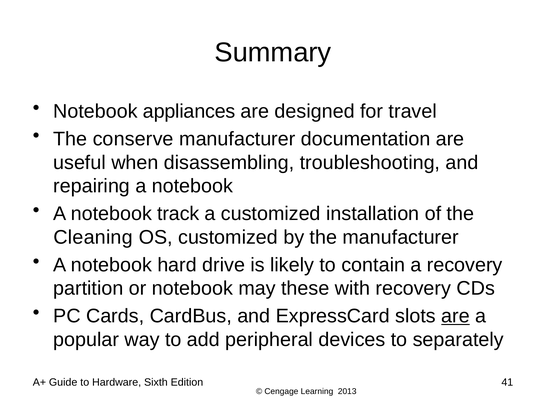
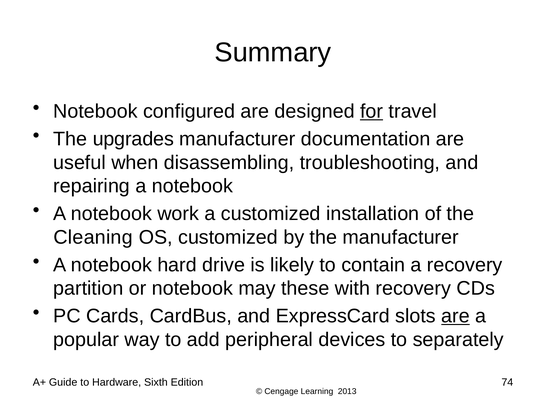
appliances: appliances -> configured
for underline: none -> present
conserve: conserve -> upgrades
track: track -> work
41: 41 -> 74
